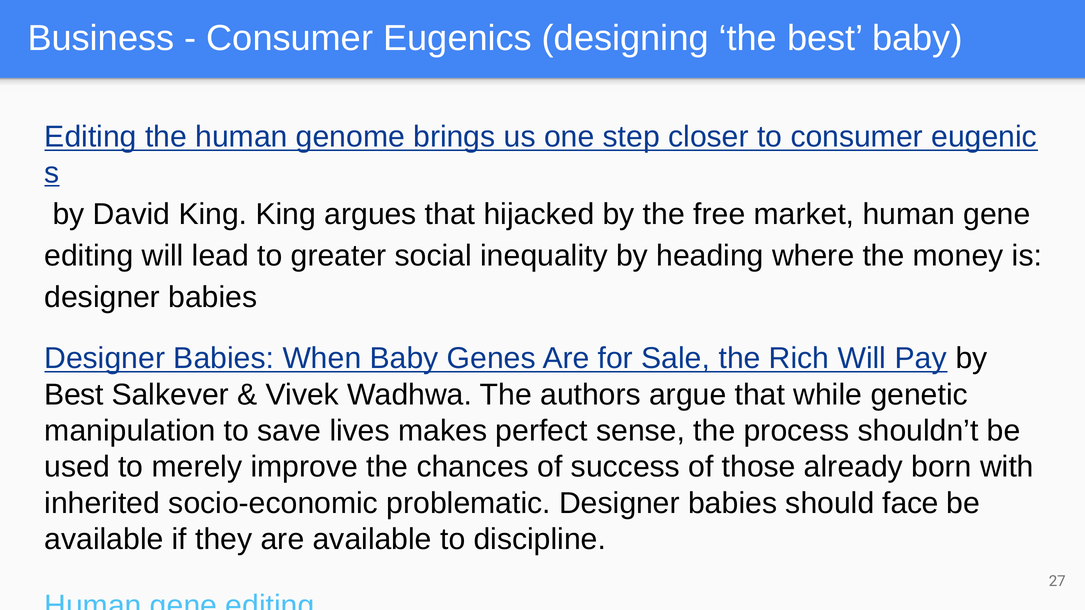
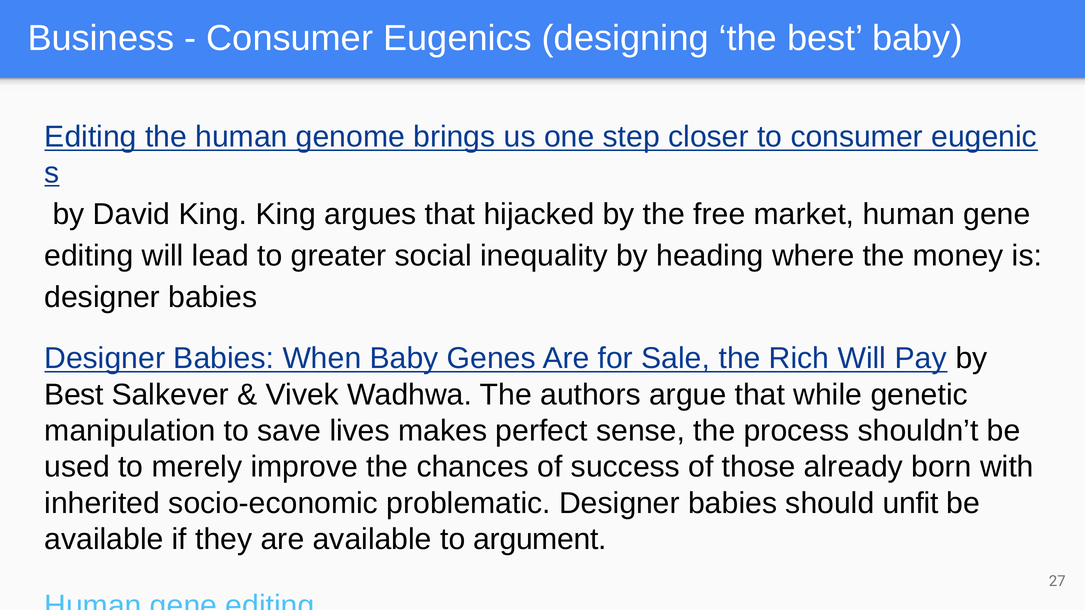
face: face -> unfit
discipline: discipline -> argument
